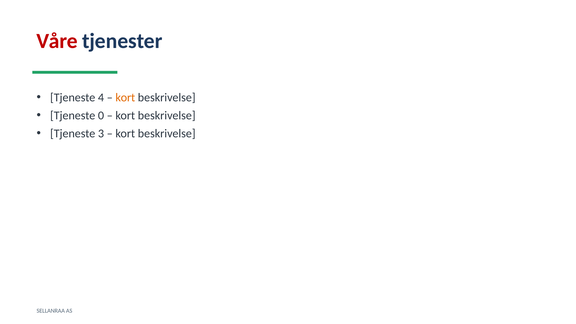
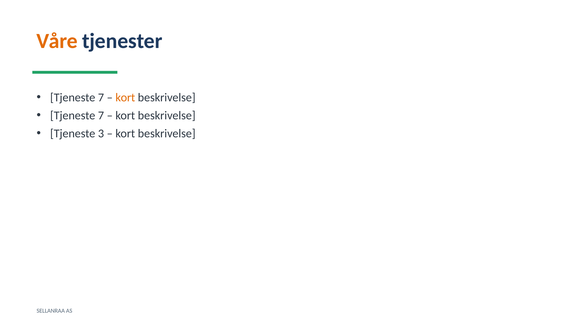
Våre colour: red -> orange
4 at (101, 98): 4 -> 7
0 at (101, 116): 0 -> 7
